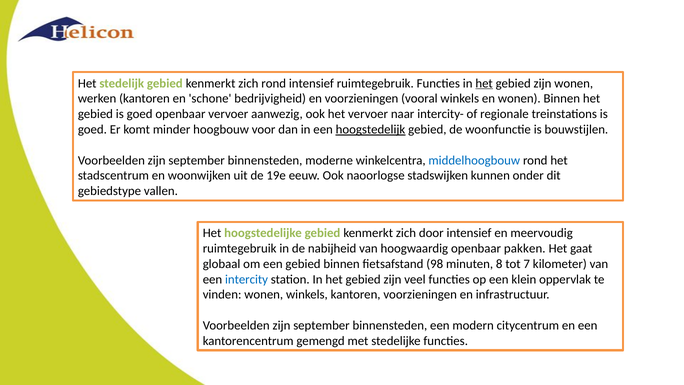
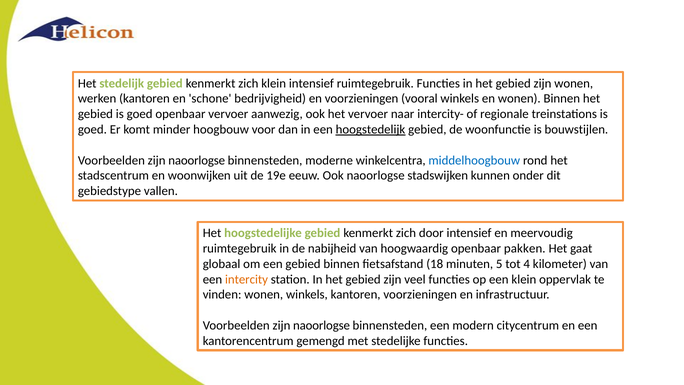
zich rond: rond -> klein
het at (484, 83) underline: present -> none
september at (197, 160): september -> naoorlogse
98: 98 -> 18
8: 8 -> 5
7: 7 -> 4
intercity colour: blue -> orange
september at (321, 325): september -> naoorlogse
